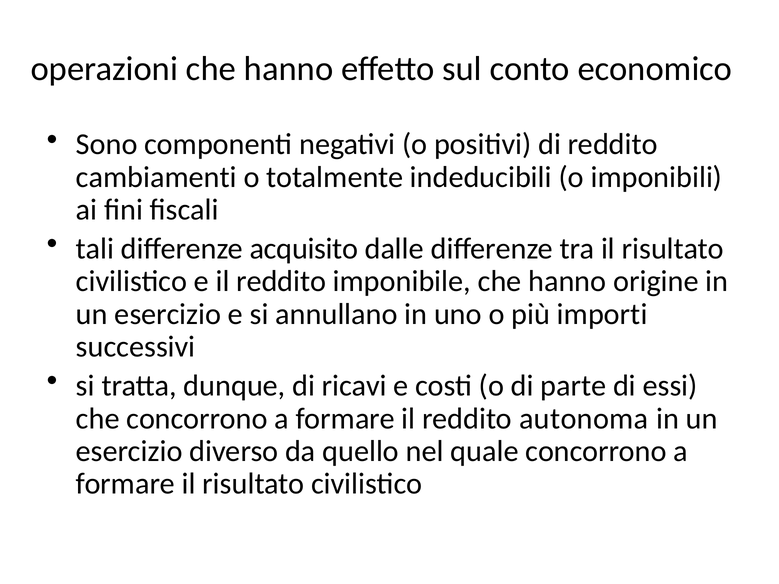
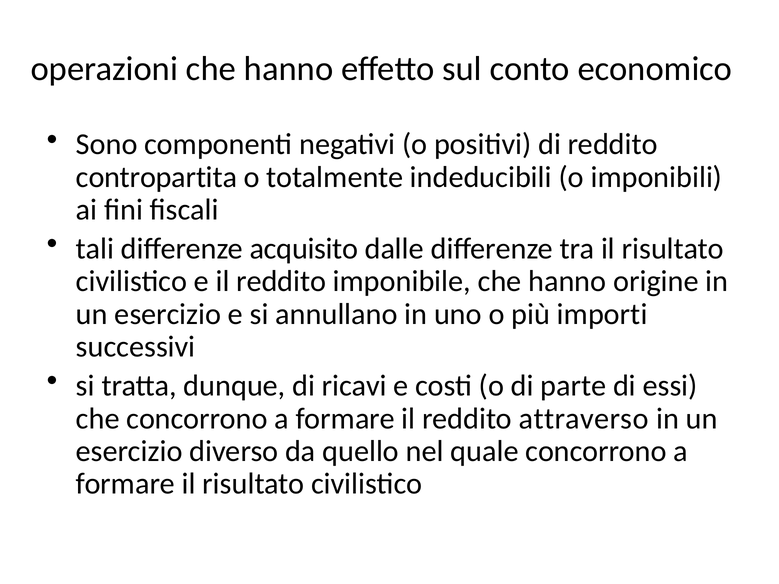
cambiamenti: cambiamenti -> contropartita
autonoma: autonoma -> attraverso
